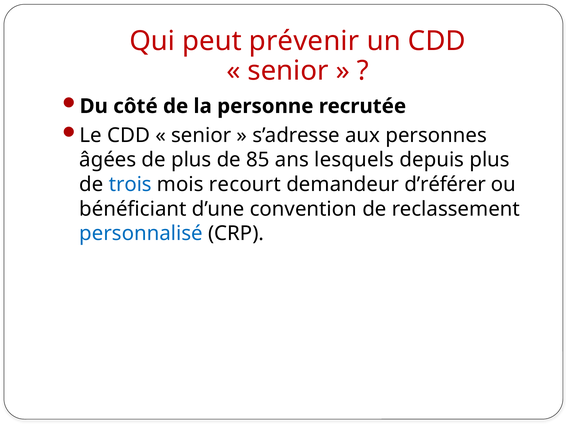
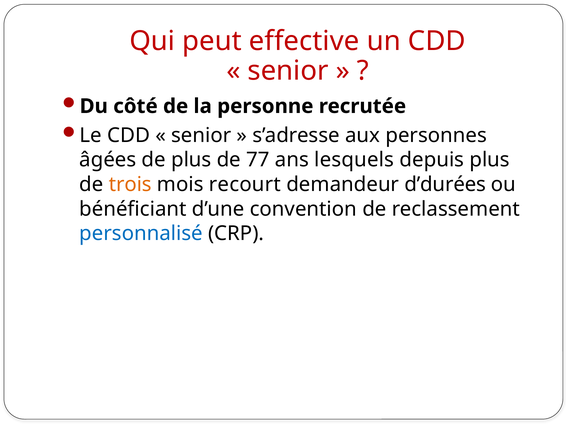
prévenir: prévenir -> effective
85: 85 -> 77
trois colour: blue -> orange
d’référer: d’référer -> d’durées
